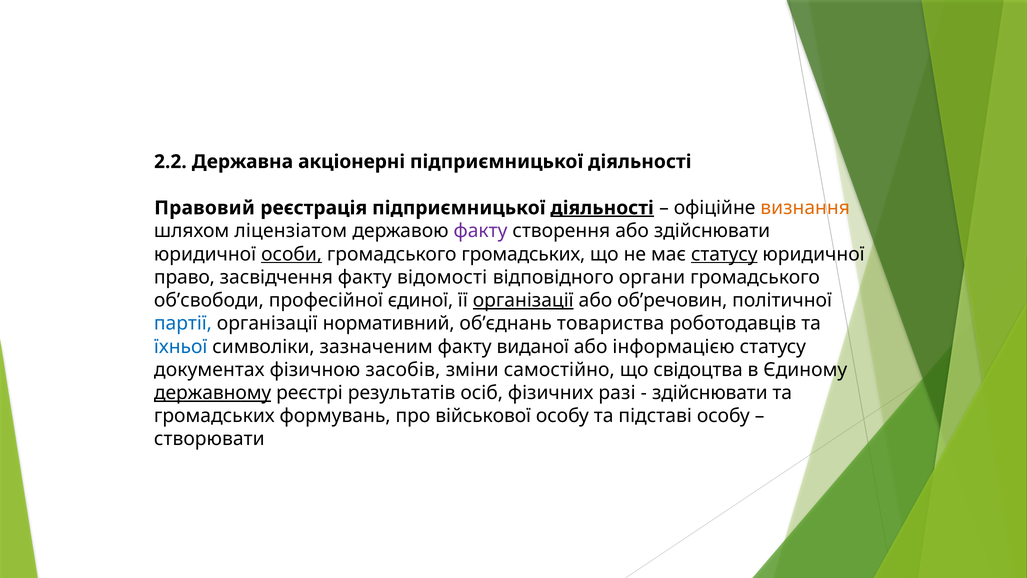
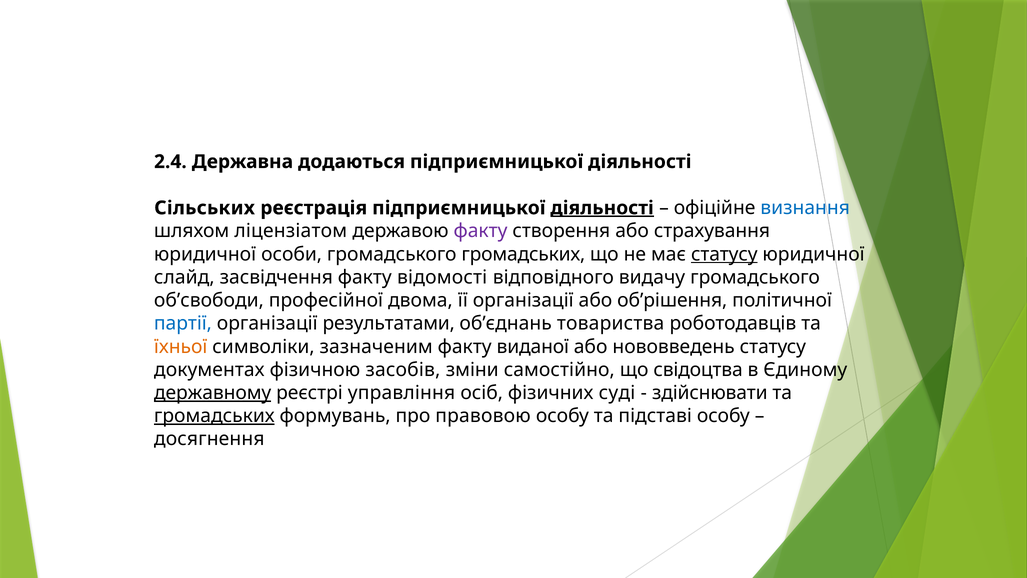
2.2: 2.2 -> 2.4
акціонерні: акціонерні -> додаються
Правовий: Правовий -> Сільських
визнання colour: orange -> blue
або здійснювати: здійснювати -> страхування
особи underline: present -> none
право: право -> слайд
органи: органи -> видачу
єдиної: єдиної -> двома
організації at (523, 300) underline: present -> none
об’речовин: об’речовин -> об’рішення
нормативний: нормативний -> результатами
їхньої colour: blue -> orange
інформацією: інформацією -> нововведень
результатів: результатів -> управління
разі: разі -> суді
громадських at (214, 416) underline: none -> present
військової: військової -> правовою
створювати: створювати -> досягнення
